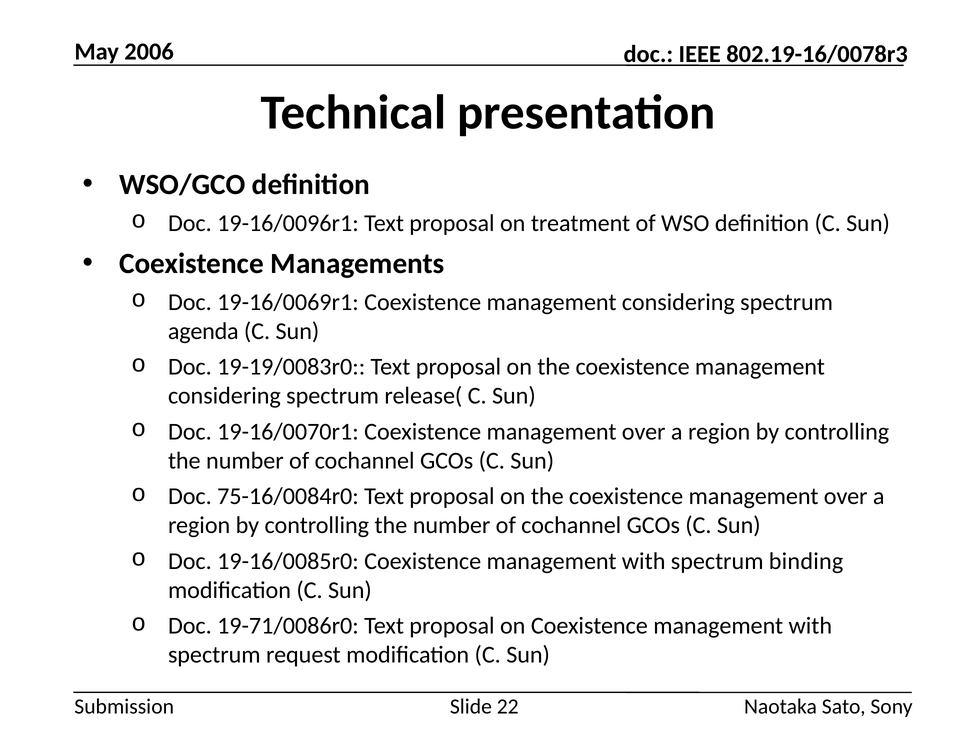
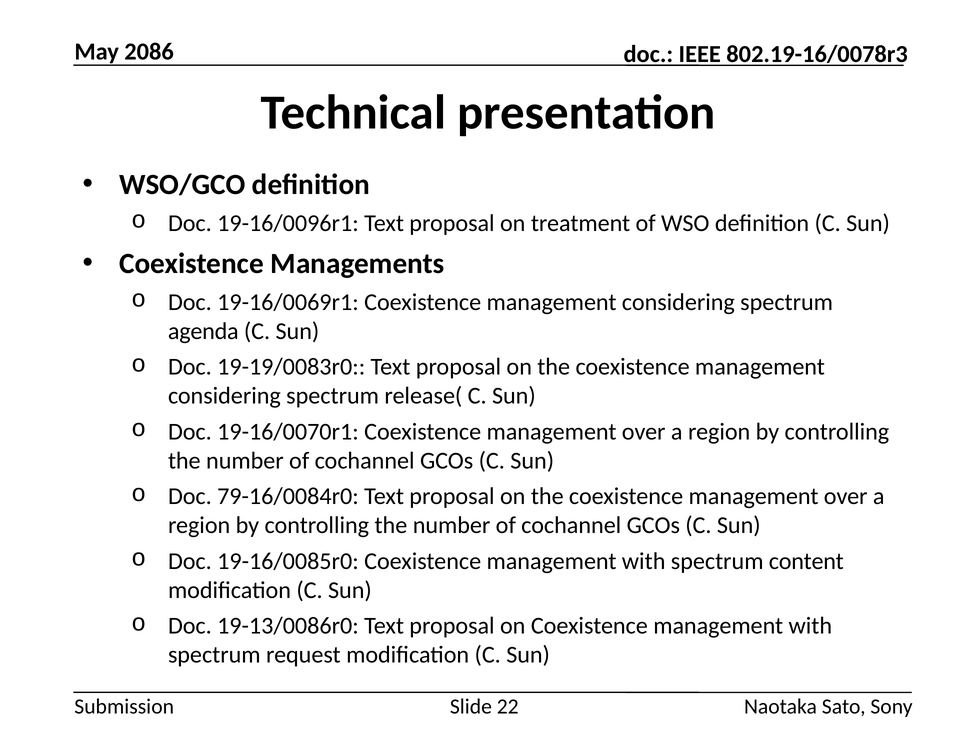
2006: 2006 -> 2086
75-16/0084r0: 75-16/0084r0 -> 79-16/0084r0
binding: binding -> content
19-71/0086r0: 19-71/0086r0 -> 19-13/0086r0
